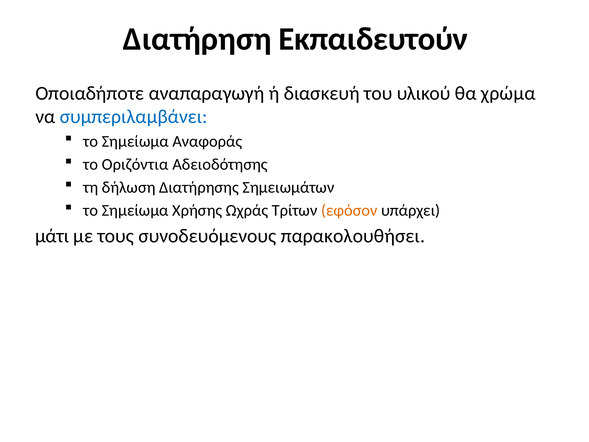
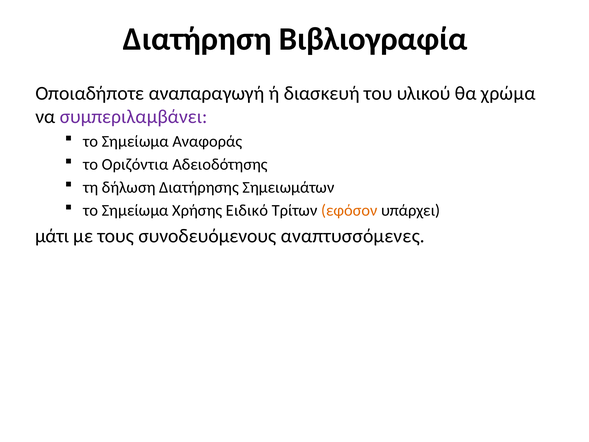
Εκπαιδευτούν: Εκπαιδευτούν -> Βιβλιογραφία
συμπεριλαμβάνει colour: blue -> purple
Ωχράς: Ωχράς -> Ειδικό
παρακολουθήσει: παρακολουθήσει -> αναπτυσσόμενες
